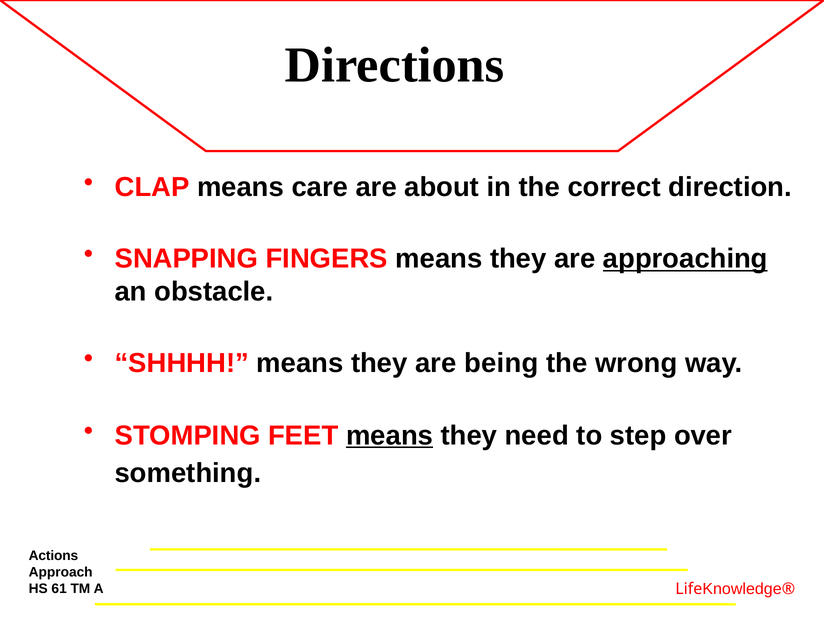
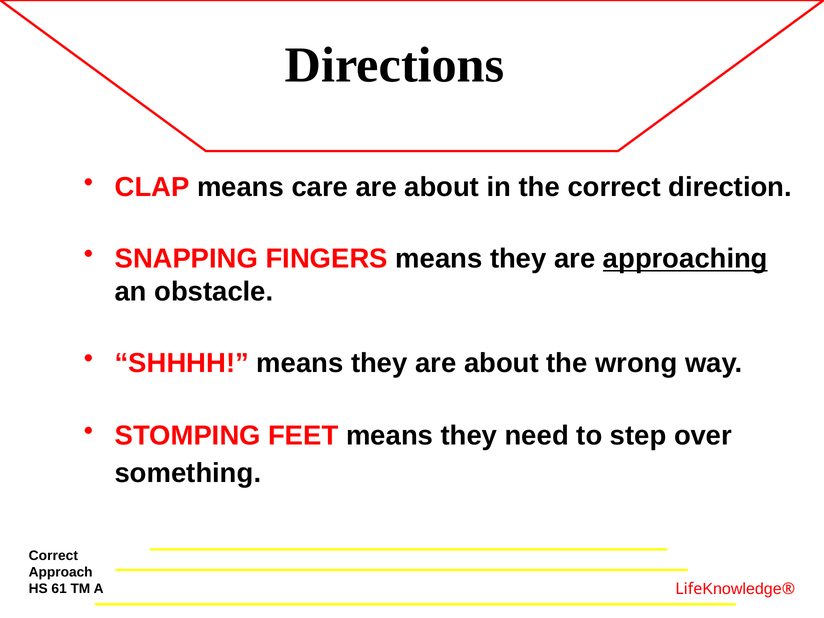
they are being: being -> about
means at (390, 435) underline: present -> none
Actions at (53, 556): Actions -> Correct
